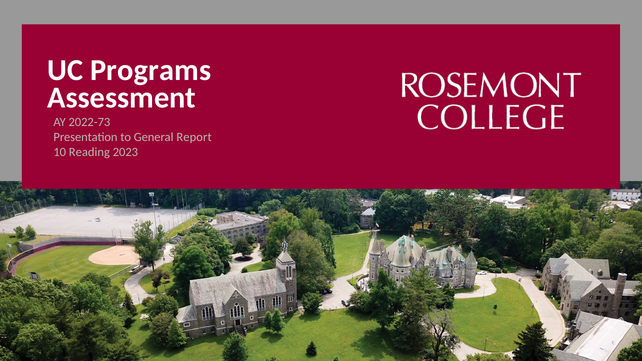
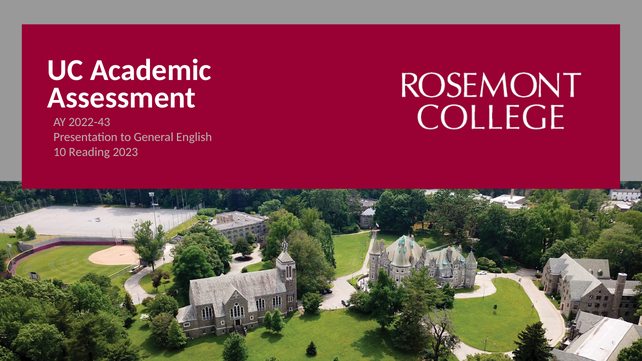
Programs: Programs -> Academic
2022-73: 2022-73 -> 2022-43
Report: Report -> English
